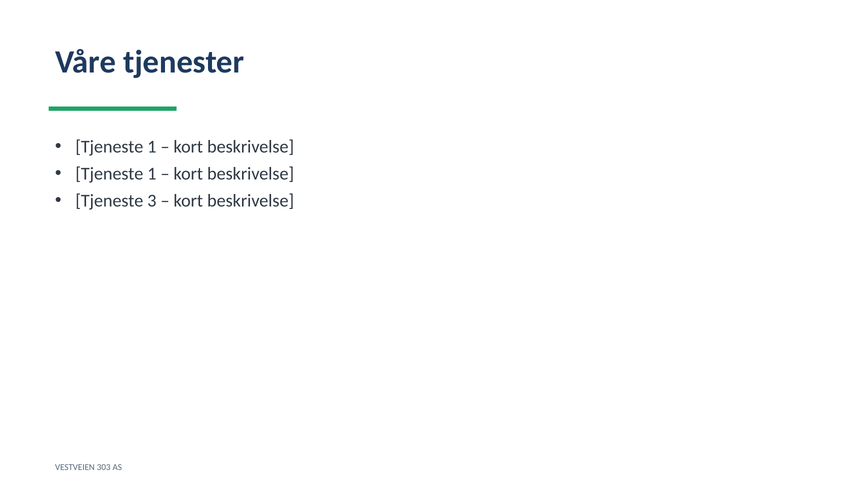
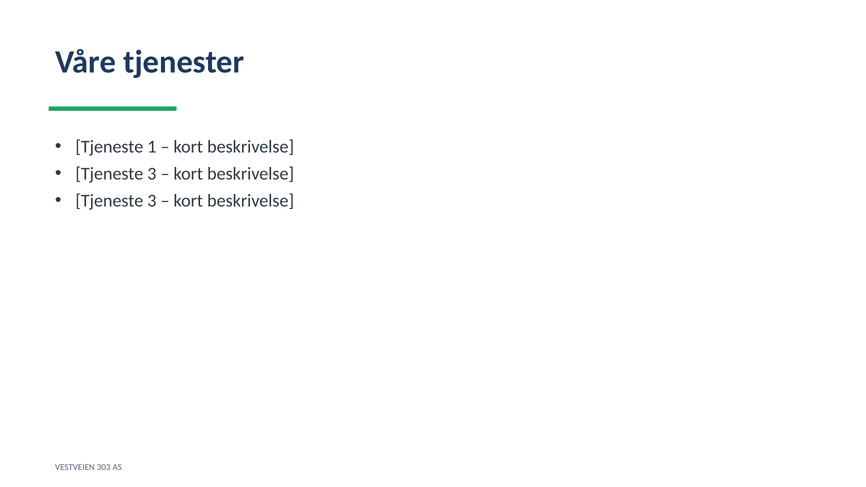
1 at (152, 174): 1 -> 3
